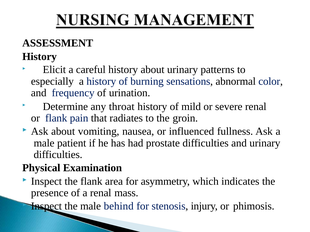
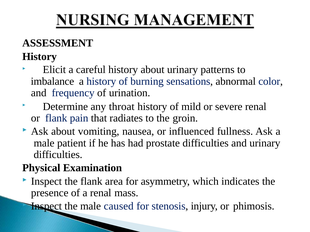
especially: especially -> imbalance
behind: behind -> caused
